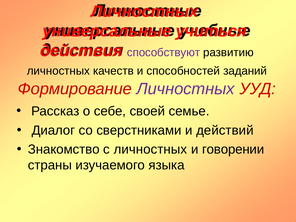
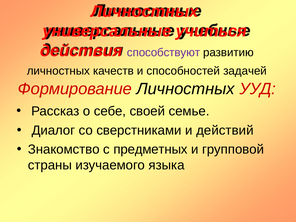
заданий: заданий -> задачей
Личностных at (185, 89) colour: purple -> black
с личностных: личностных -> предметных
говорении: говорении -> групповой
